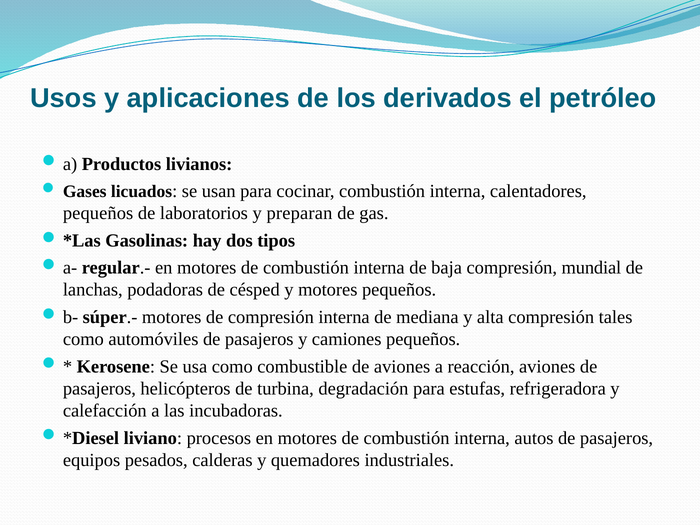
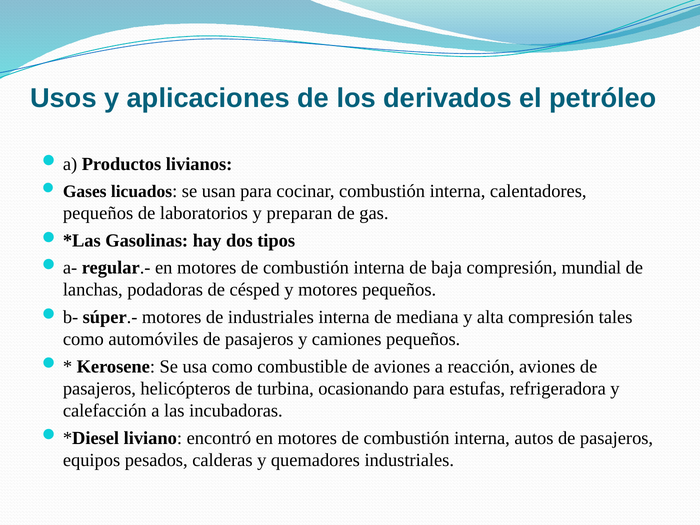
de compresión: compresión -> industriales
degradación: degradación -> ocasionando
procesos: procesos -> encontró
